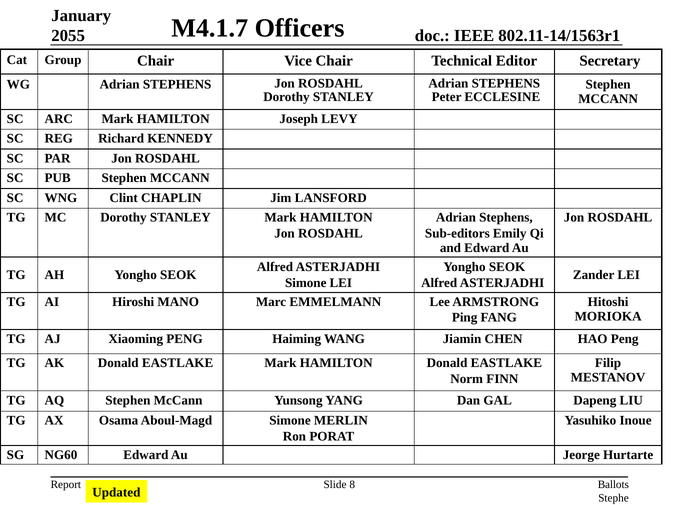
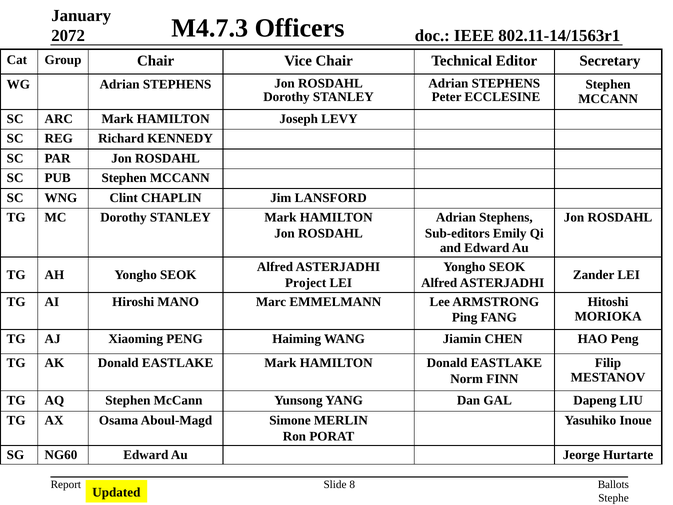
M4.1.7: M4.1.7 -> M4.7.3
2055: 2055 -> 2072
Simone at (306, 283): Simone -> Project
